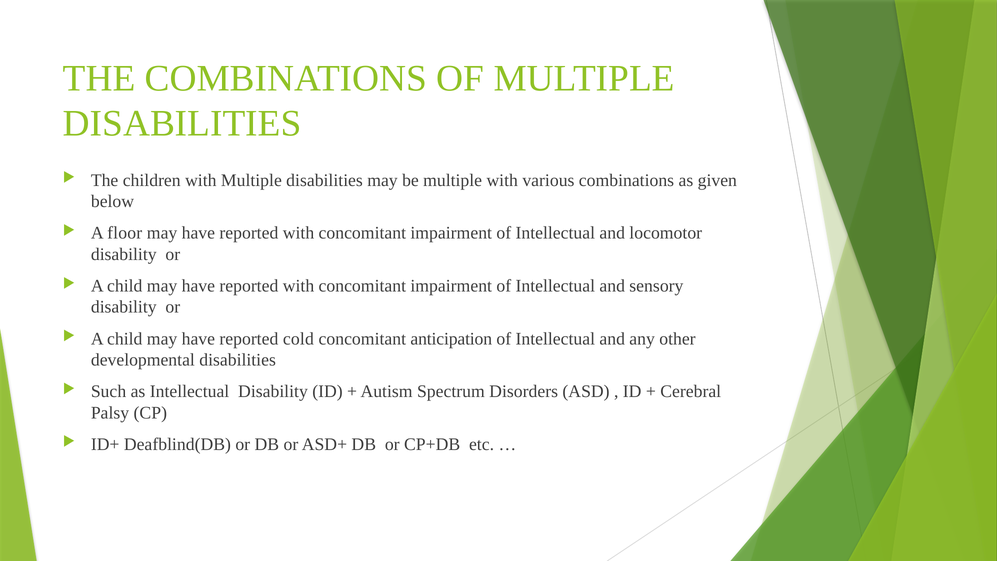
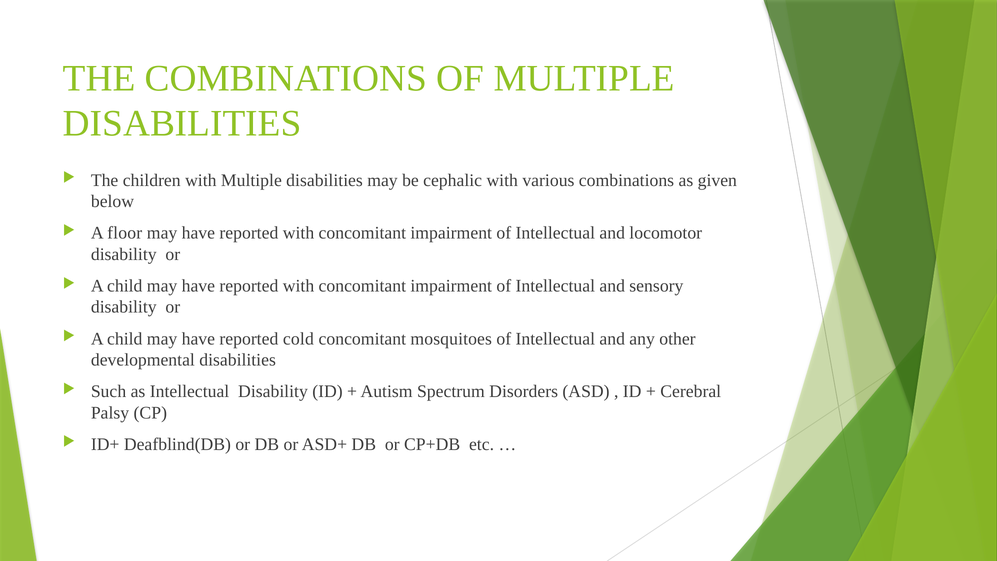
be multiple: multiple -> cephalic
anticipation: anticipation -> mosquitoes
